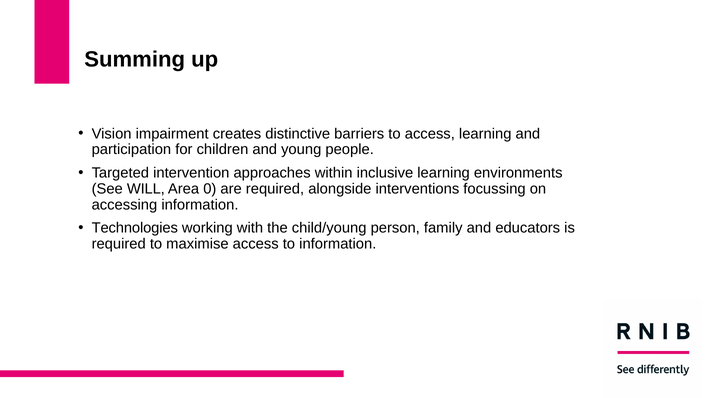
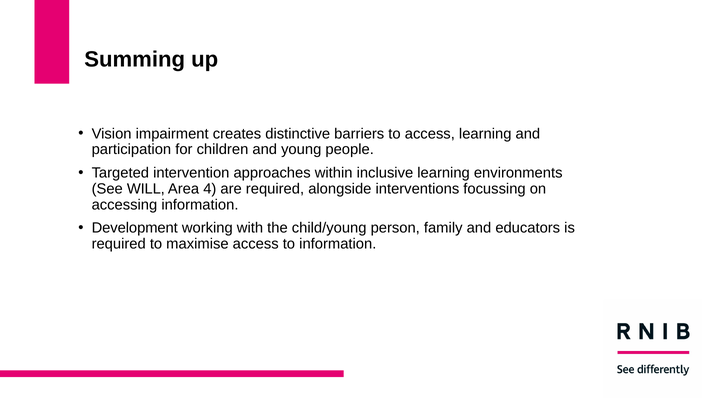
0: 0 -> 4
Technologies: Technologies -> Development
